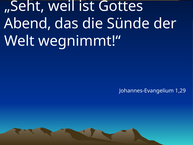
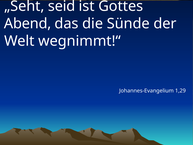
weil: weil -> seid
